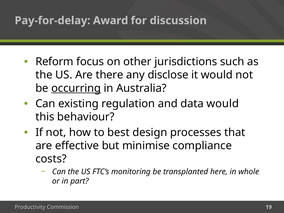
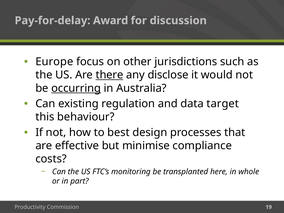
Reform: Reform -> Europe
there underline: none -> present
data would: would -> target
